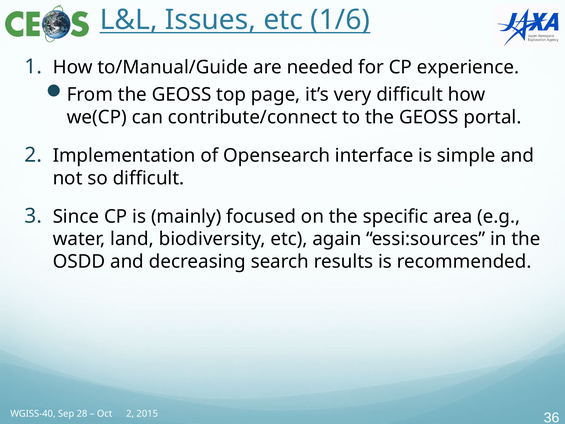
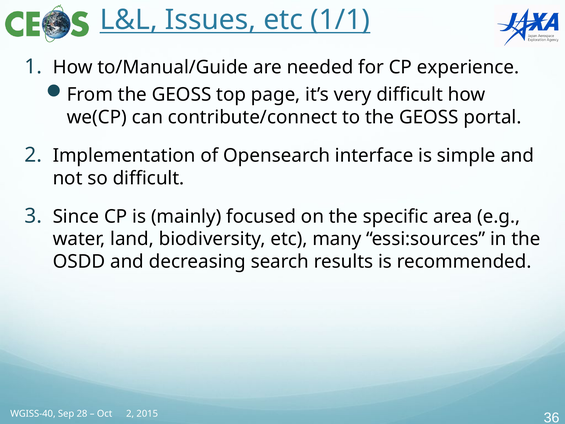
1/6: 1/6 -> 1/1
again: again -> many
